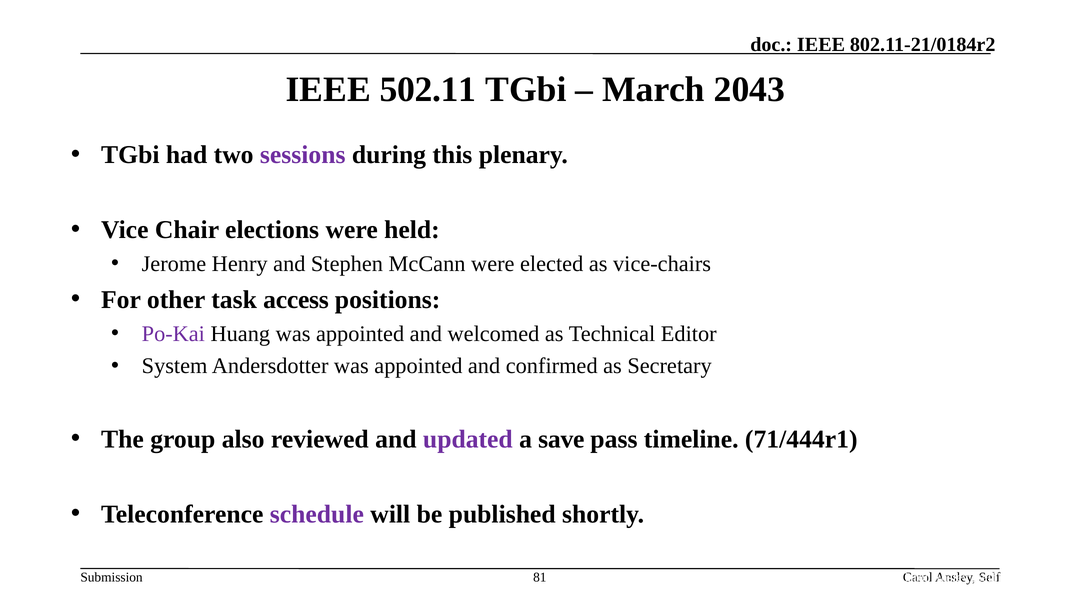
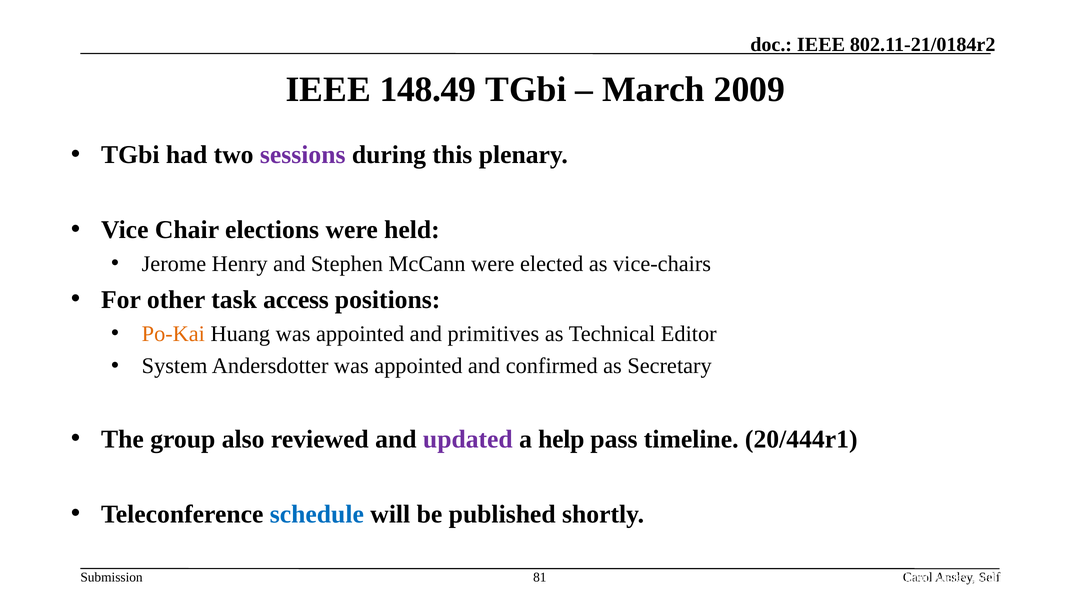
502.11: 502.11 -> 148.49
2043: 2043 -> 2009
Po-Kai colour: purple -> orange
welcomed: welcomed -> primitives
save: save -> help
71/444r1: 71/444r1 -> 20/444r1
schedule colour: purple -> blue
